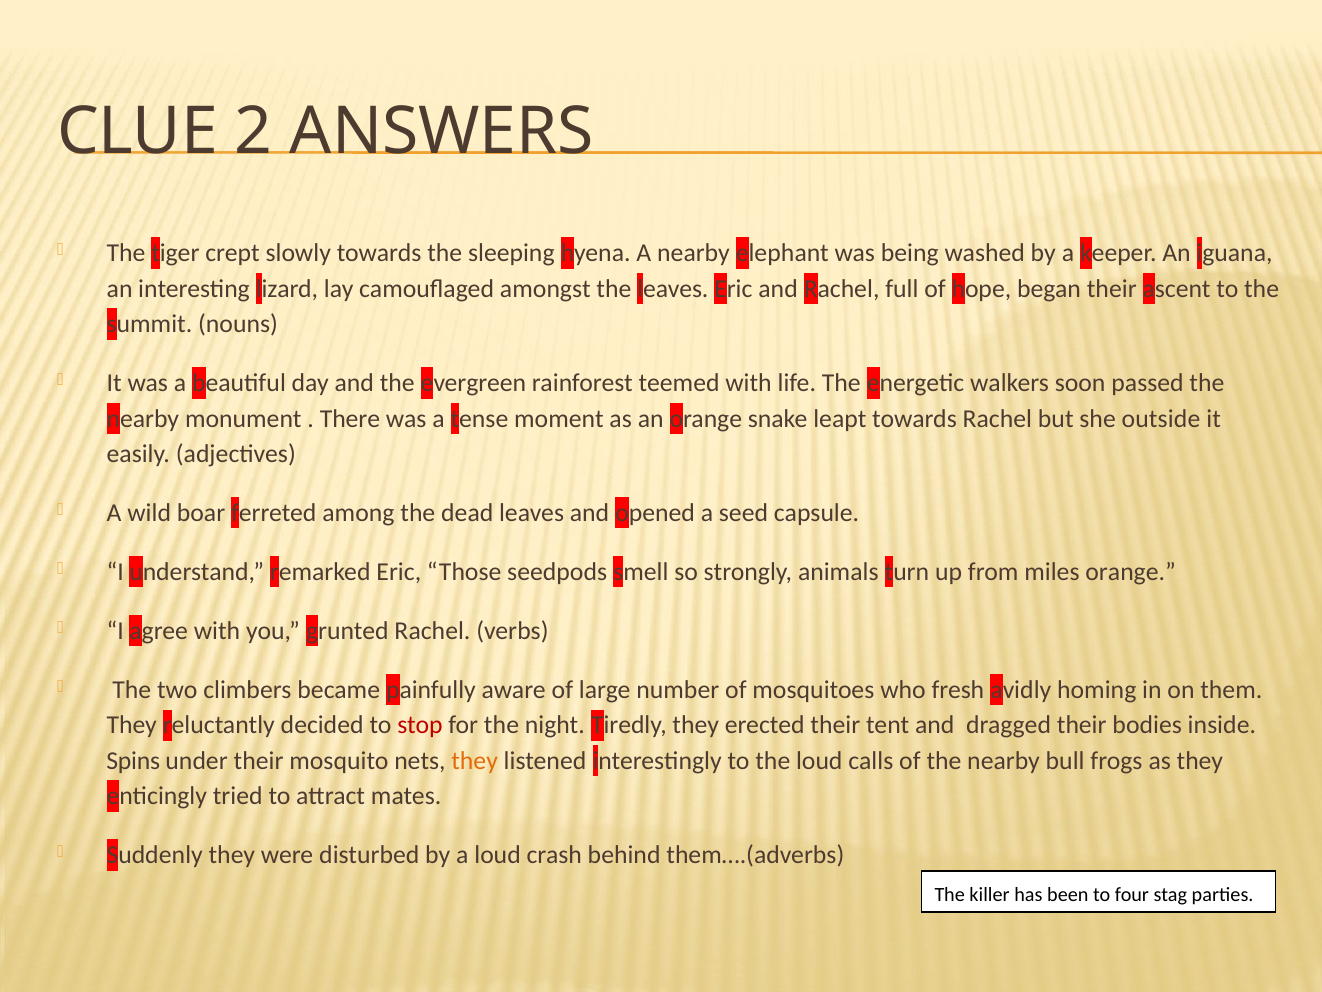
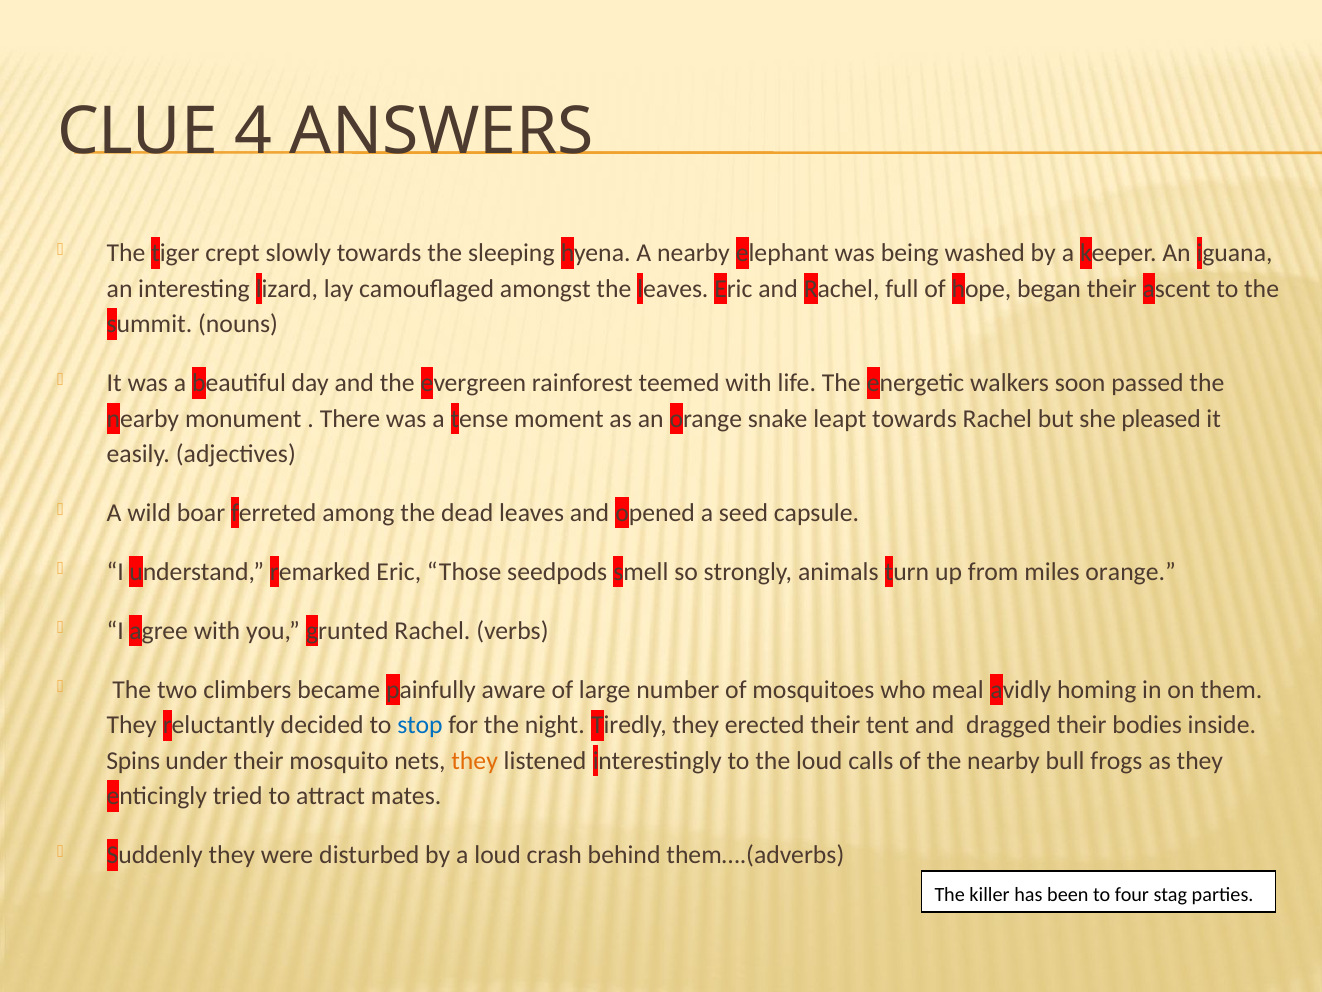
2: 2 -> 4
outside: outside -> pleased
fresh: fresh -> meal
stop colour: red -> blue
